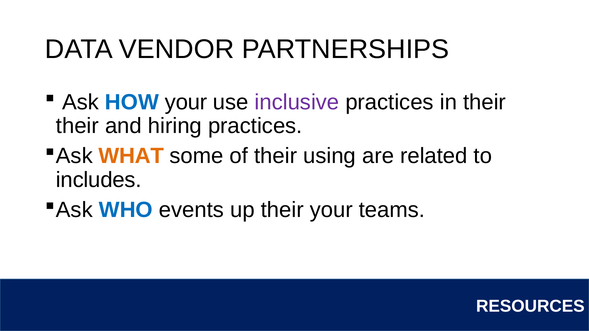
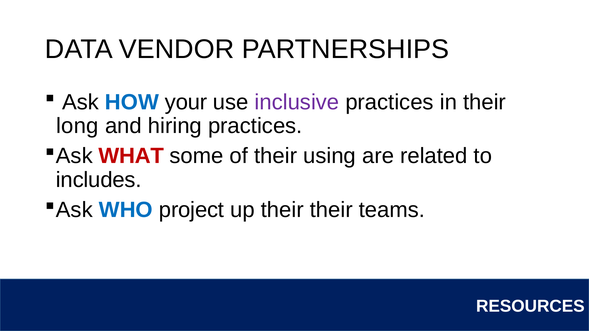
their at (77, 126): their -> long
WHAT colour: orange -> red
events: events -> project
their your: your -> their
